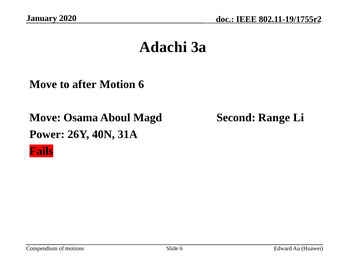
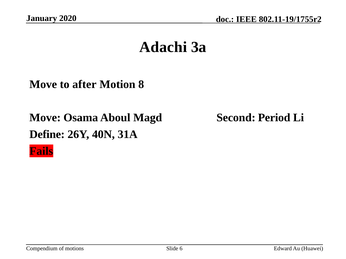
Motion 6: 6 -> 8
Range: Range -> Period
Power: Power -> Define
